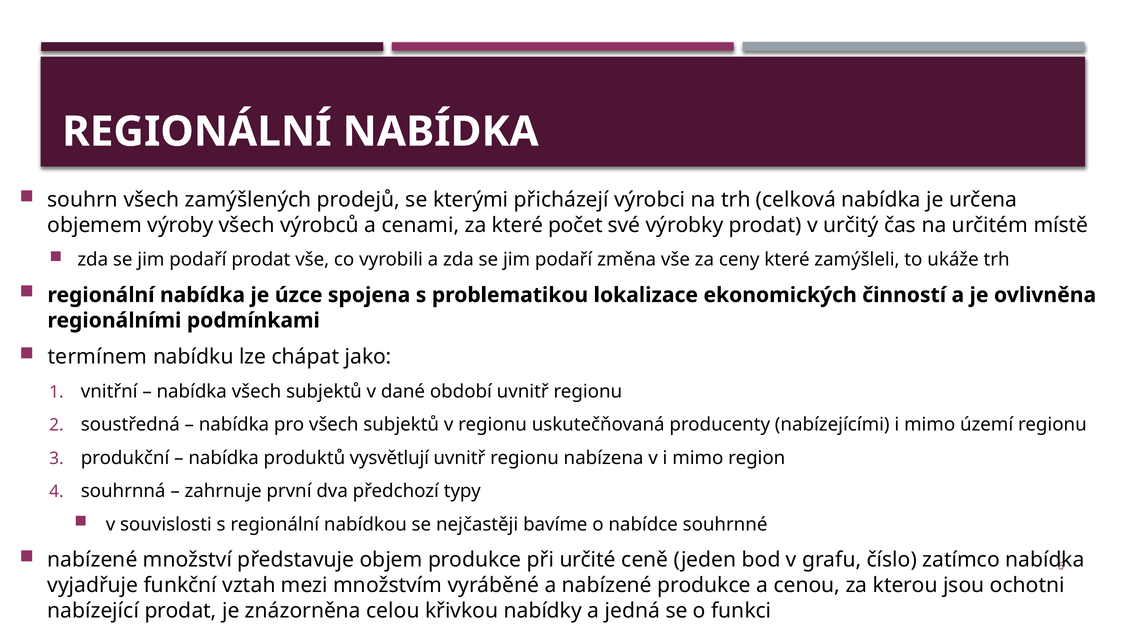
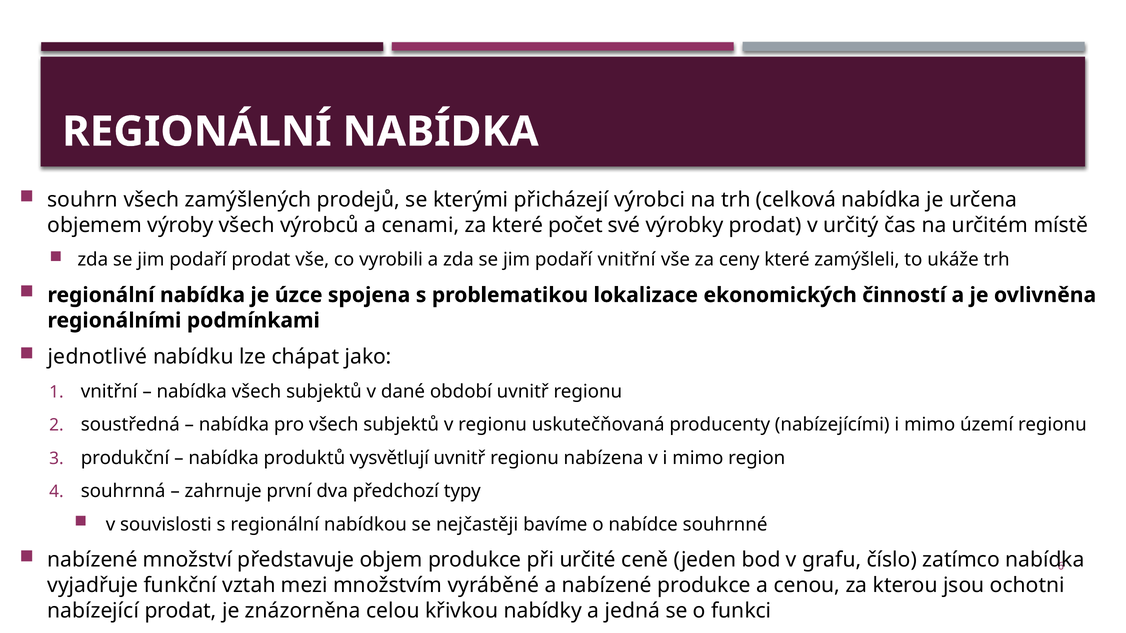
podaří změna: změna -> vnitřní
termínem: termínem -> jednotlivé
